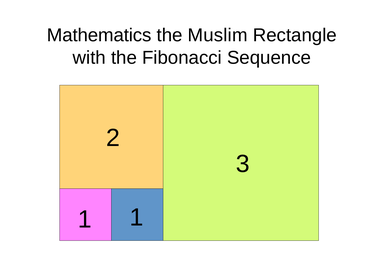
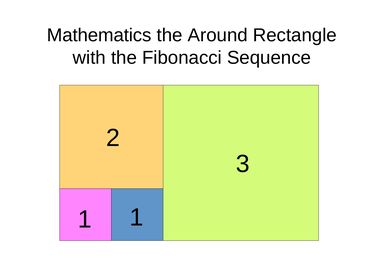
Muslim: Muslim -> Around
